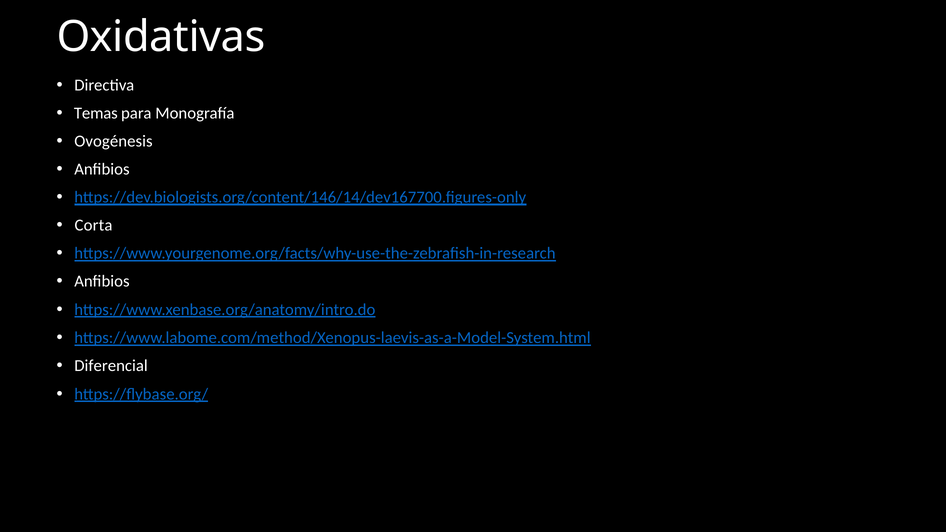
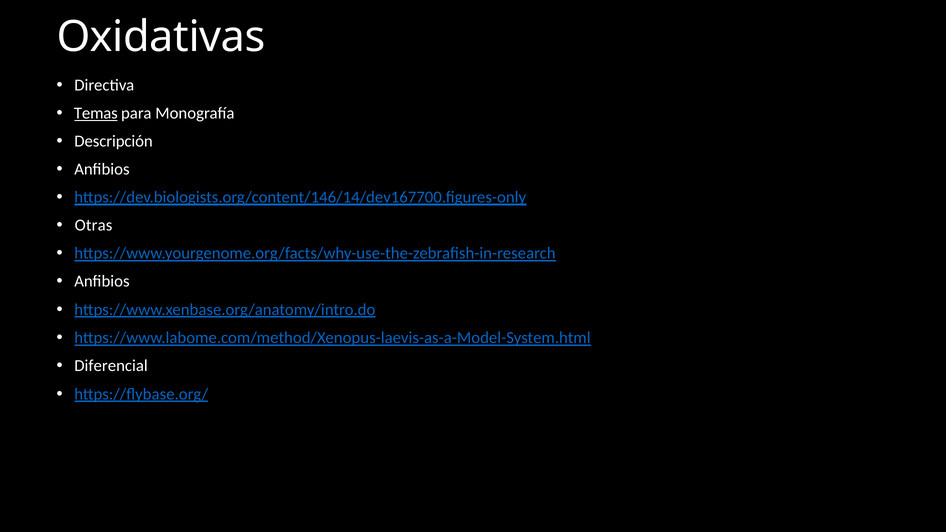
Temas underline: none -> present
Ovogénesis: Ovogénesis -> Descripción
Corta: Corta -> Otras
